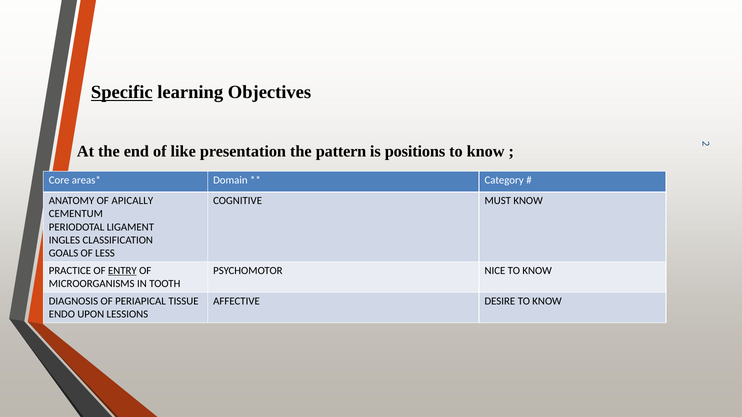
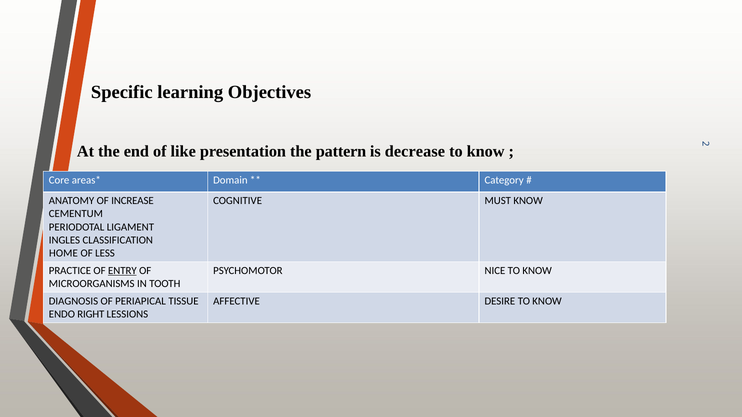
Specific underline: present -> none
positions: positions -> decrease
APICALLY: APICALLY -> INCREASE
GOALS: GOALS -> HOME
UPON: UPON -> RIGHT
